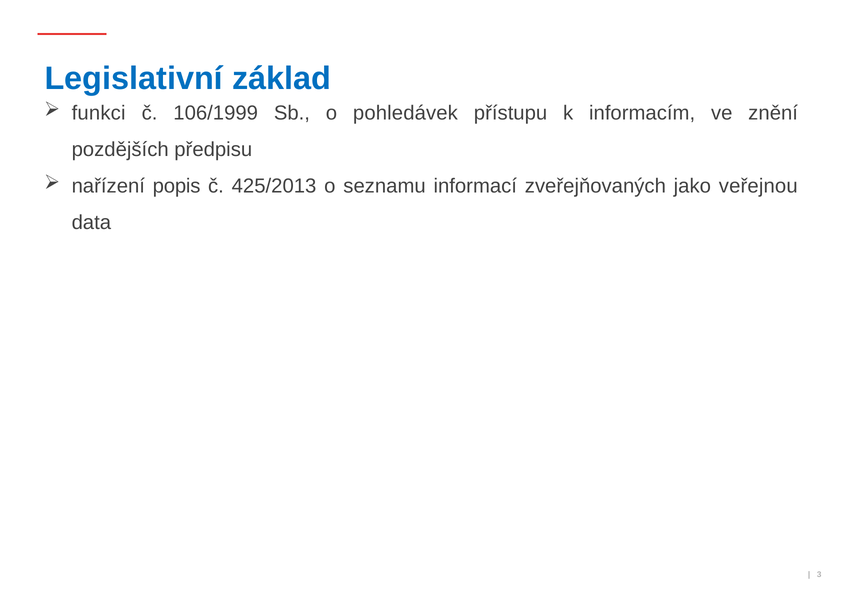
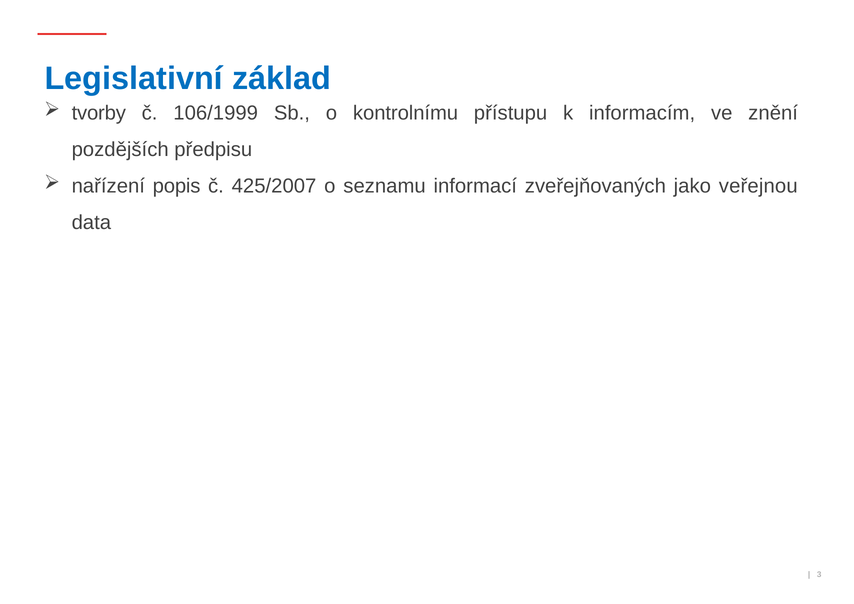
funkci: funkci -> tvorby
pohledávek: pohledávek -> kontrolnímu
425/2013: 425/2013 -> 425/2007
